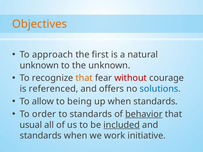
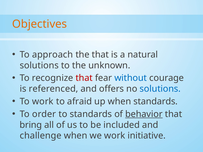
the first: first -> that
unknown at (39, 66): unknown -> solutions
that at (84, 78) colour: orange -> red
without colour: red -> blue
To allow: allow -> work
being: being -> afraid
usual: usual -> bring
included underline: present -> none
standards at (41, 136): standards -> challenge
